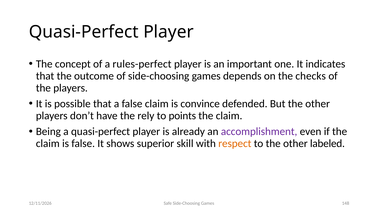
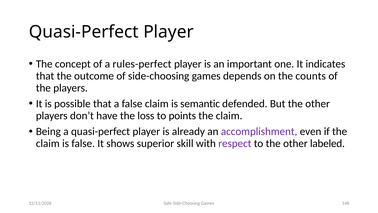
checks: checks -> counts
convince: convince -> semantic
rely: rely -> loss
respect colour: orange -> purple
